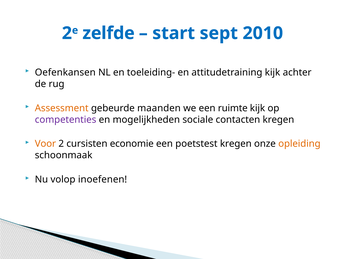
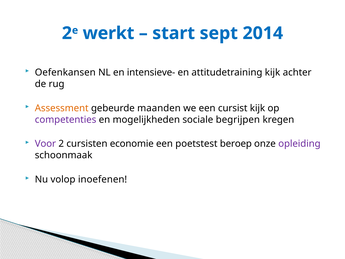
zelfde: zelfde -> werkt
2010: 2010 -> 2014
toeleiding-: toeleiding- -> intensieve-
ruimte: ruimte -> cursist
contacten: contacten -> begrijpen
Voor colour: orange -> purple
poetstest kregen: kregen -> beroep
opleiding colour: orange -> purple
